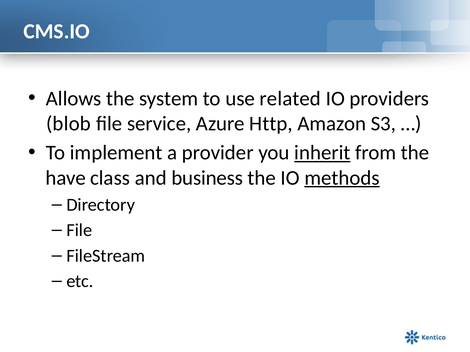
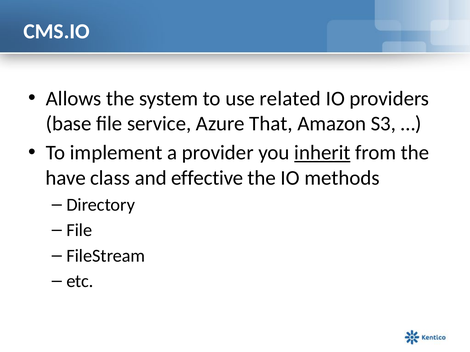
blob: blob -> base
Http: Http -> That
business: business -> effective
methods underline: present -> none
